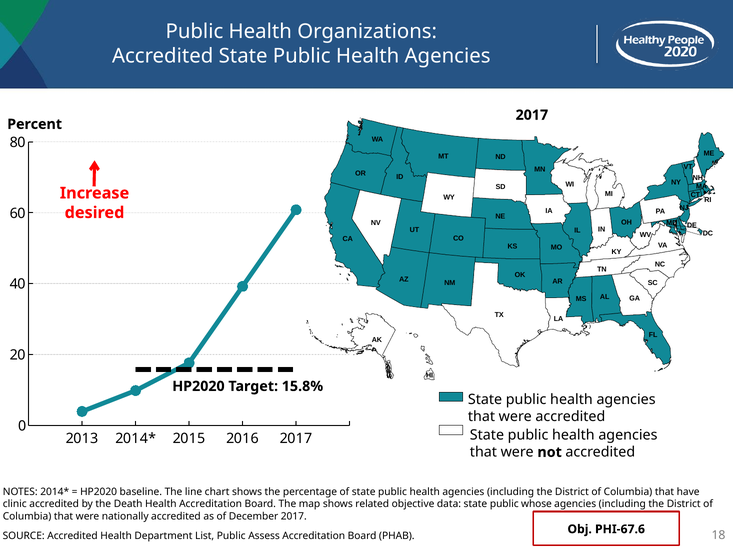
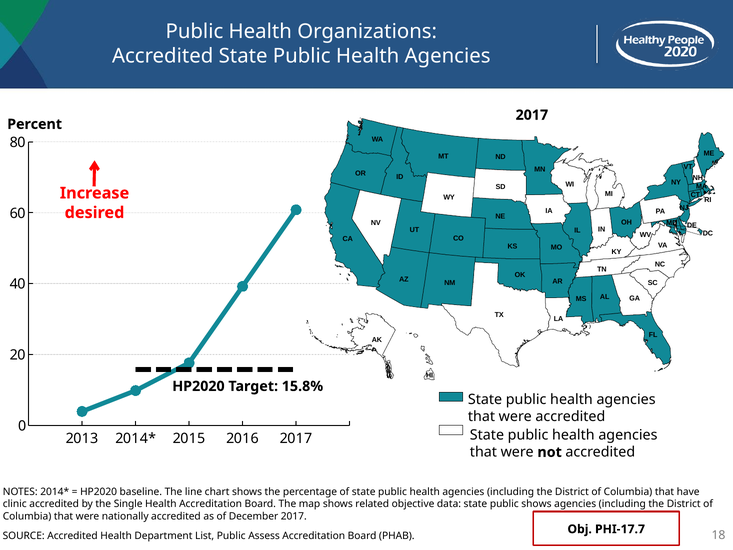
Death: Death -> Single
public whose: whose -> shows
PHI-67.6: PHI-67.6 -> PHI-17.7
